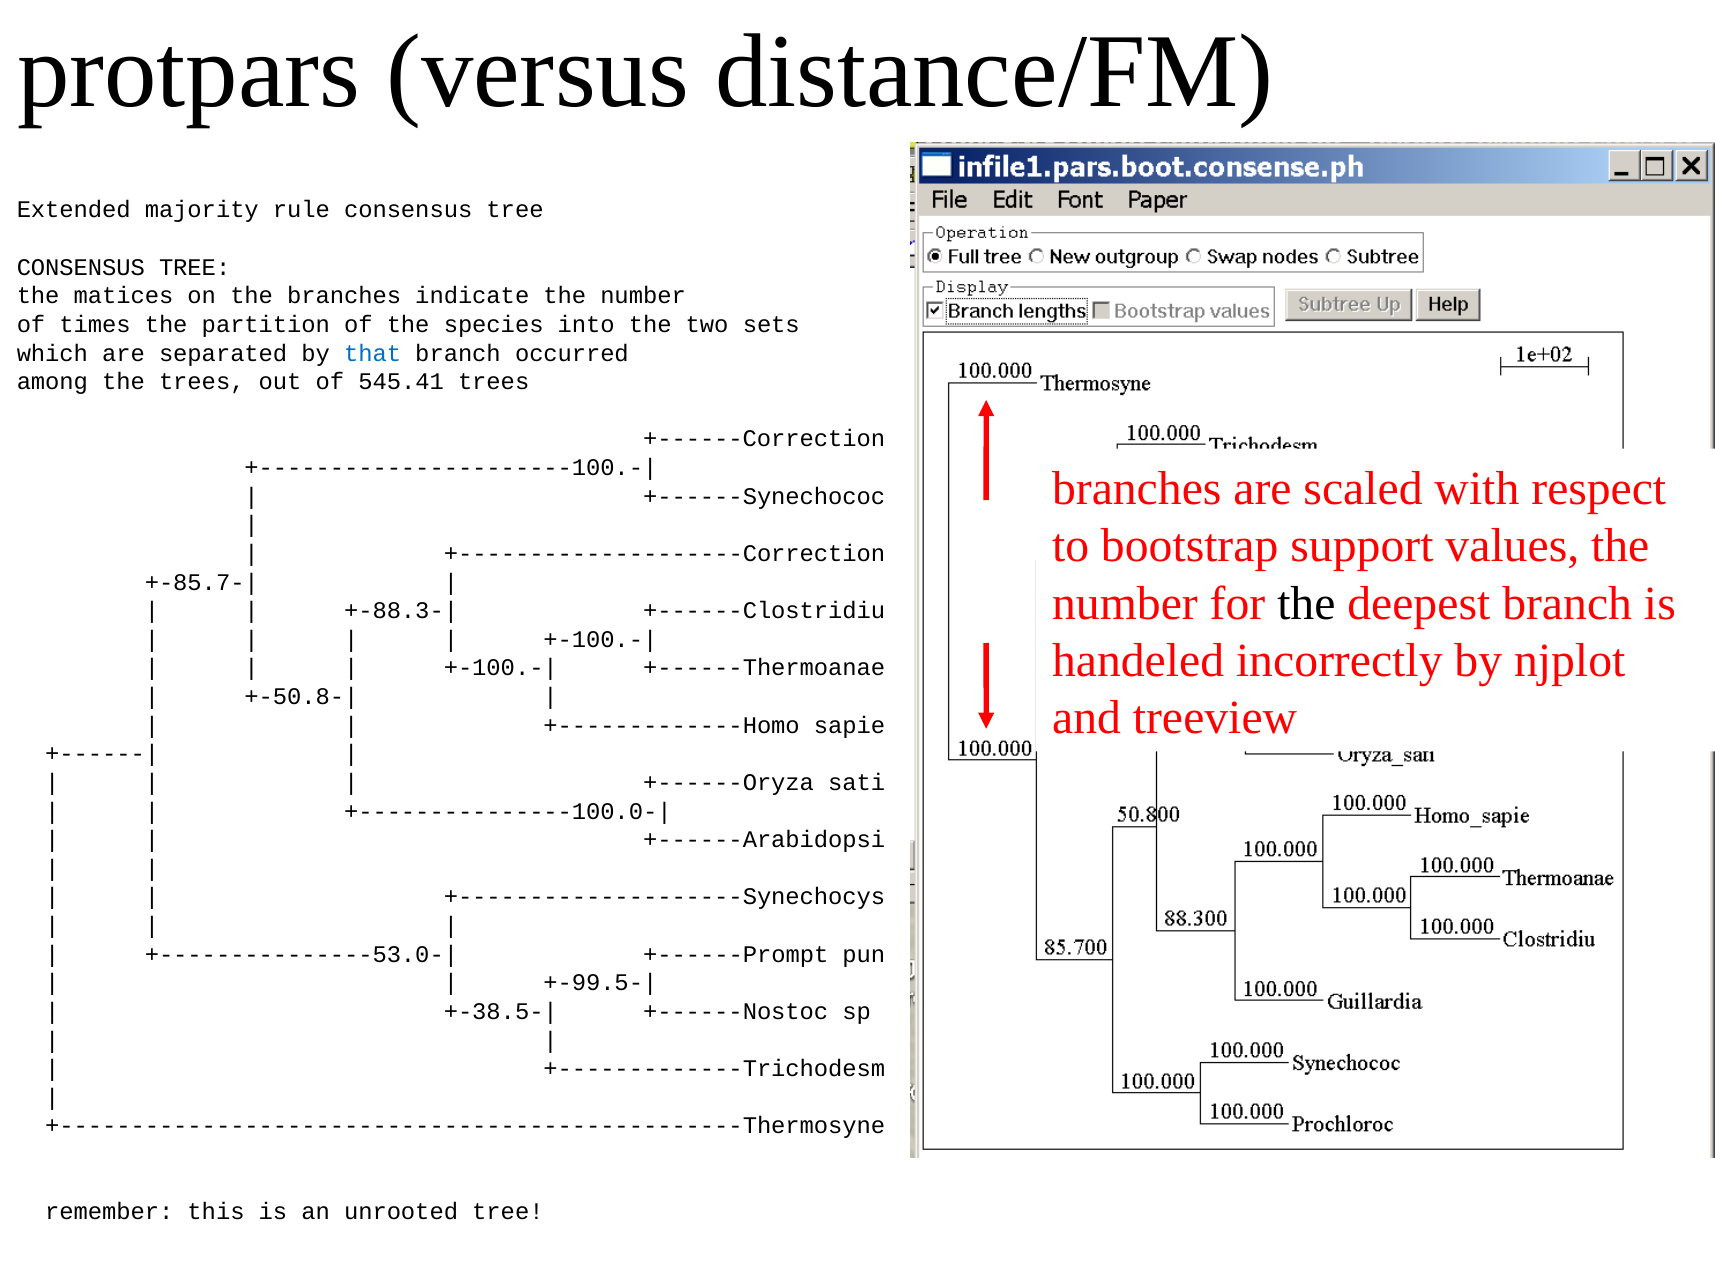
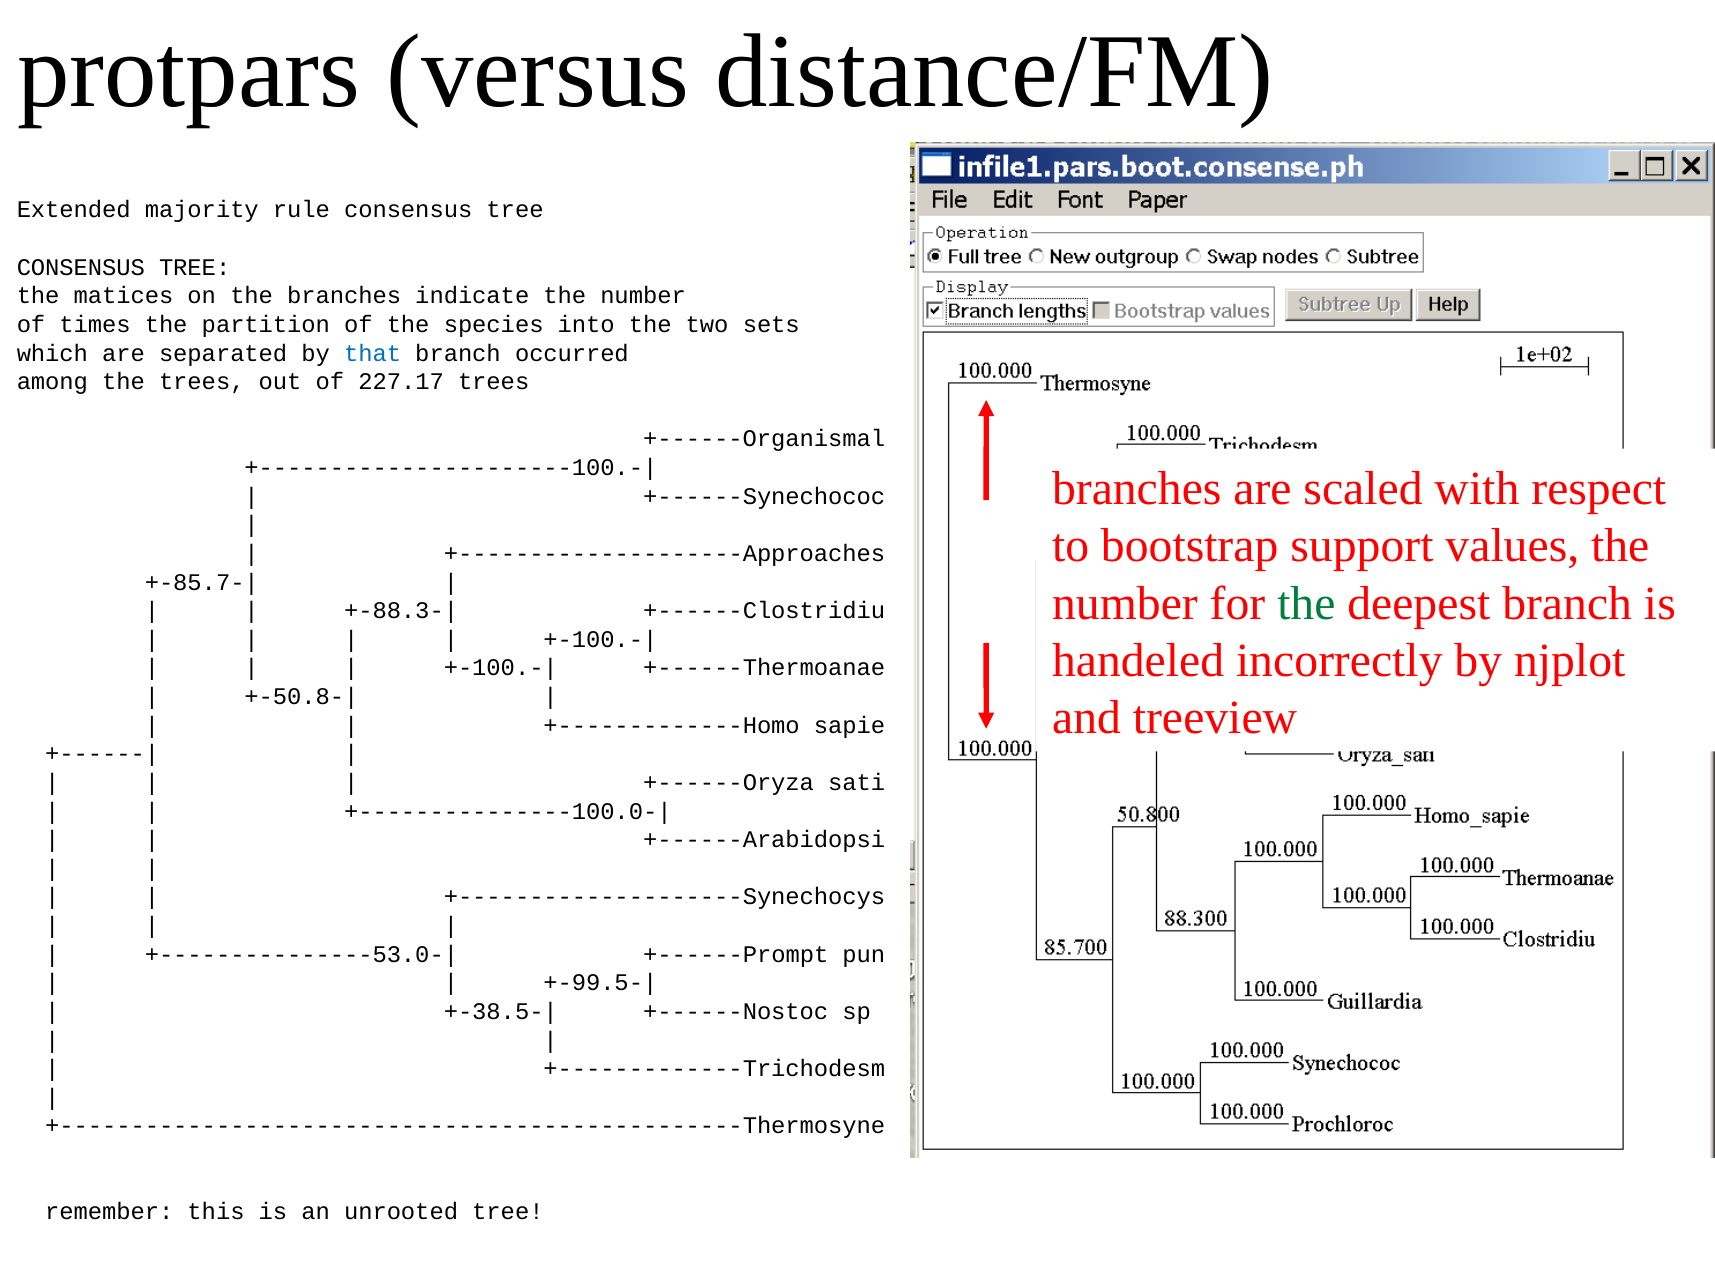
545.41: 545.41 -> 227.17
+------Correction: +------Correction -> +------Organismal
+--------------------Correction: +--------------------Correction -> +--------------------Approaches
the at (1306, 603) colour: black -> green
